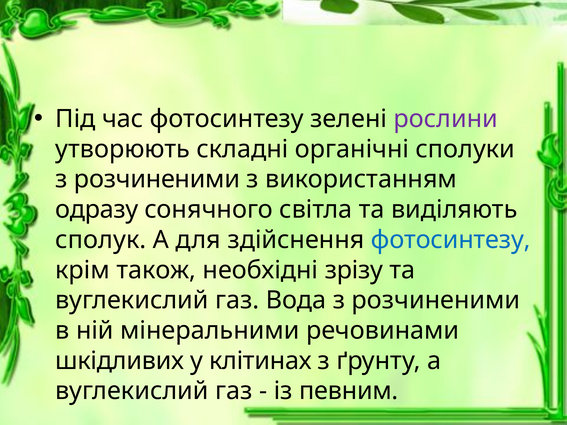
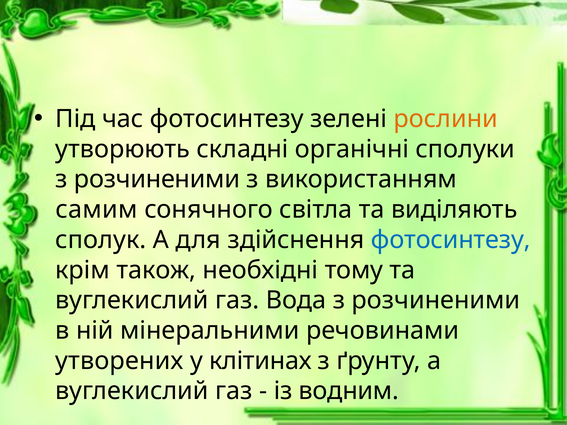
рослини colour: purple -> orange
одразу: одразу -> самим
зрізу: зрізу -> тому
шкідливих: шкідливих -> утворених
певним: певним -> водним
